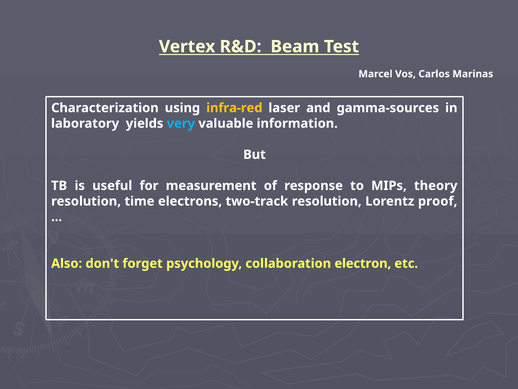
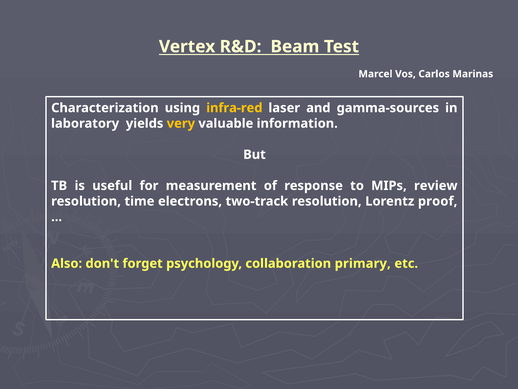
very colour: light blue -> yellow
theory: theory -> review
electron: electron -> primary
